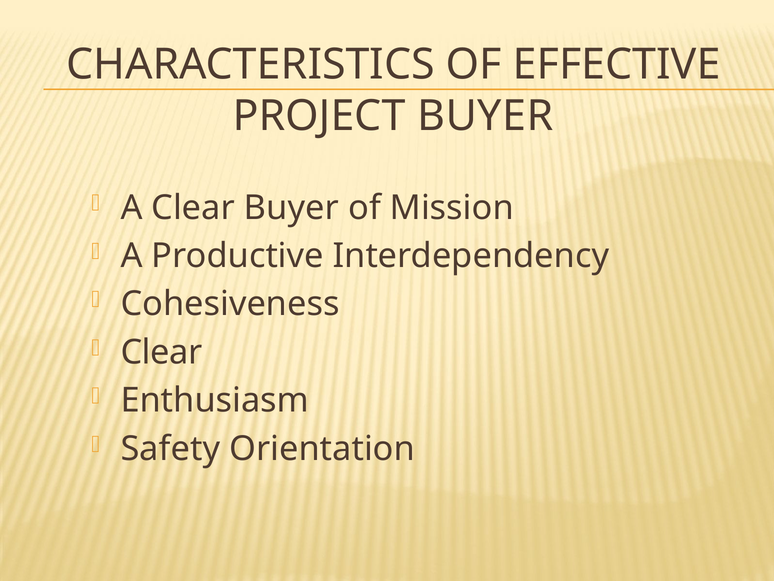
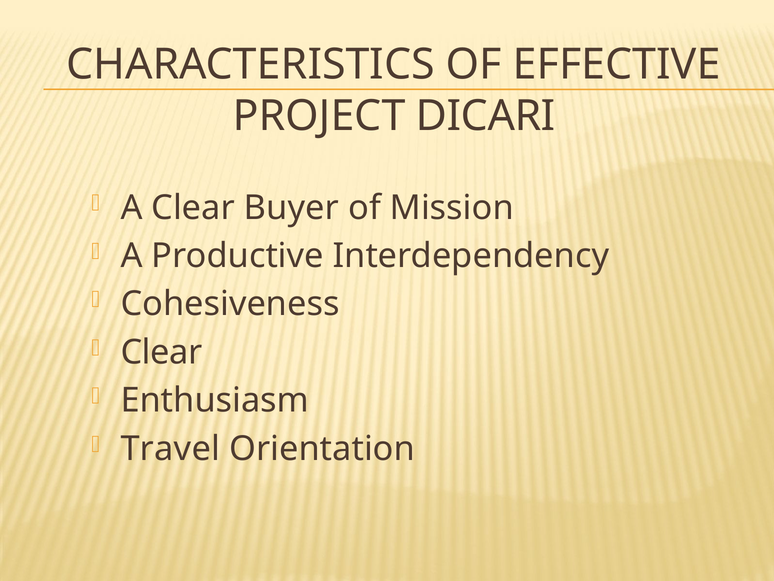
PROJECT BUYER: BUYER -> DICARI
Safety: Safety -> Travel
